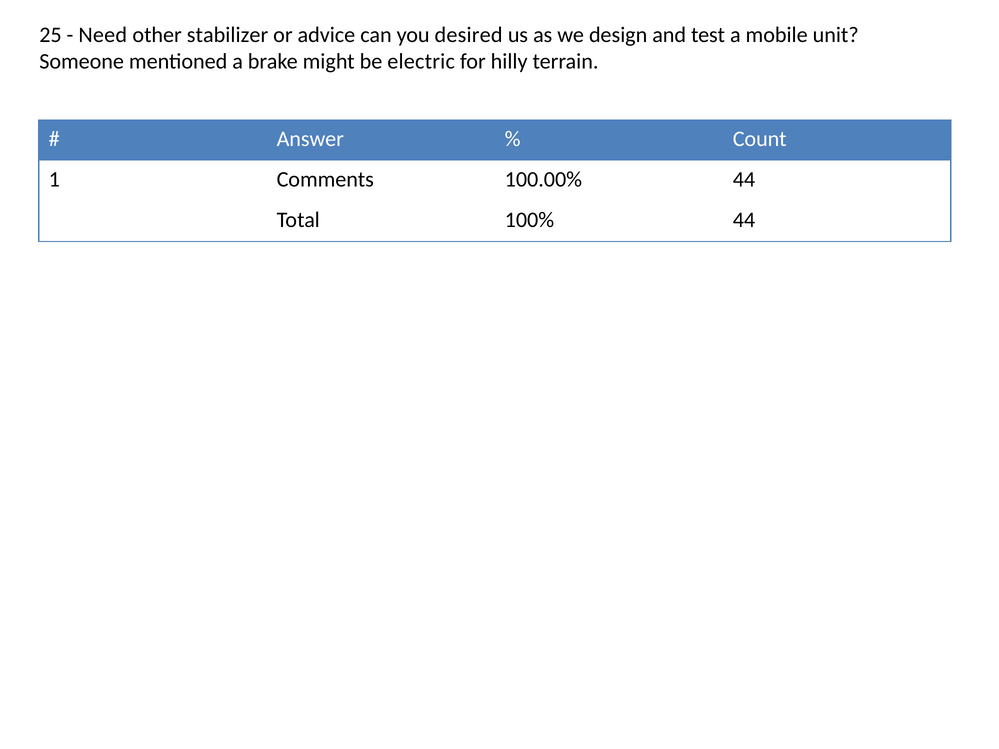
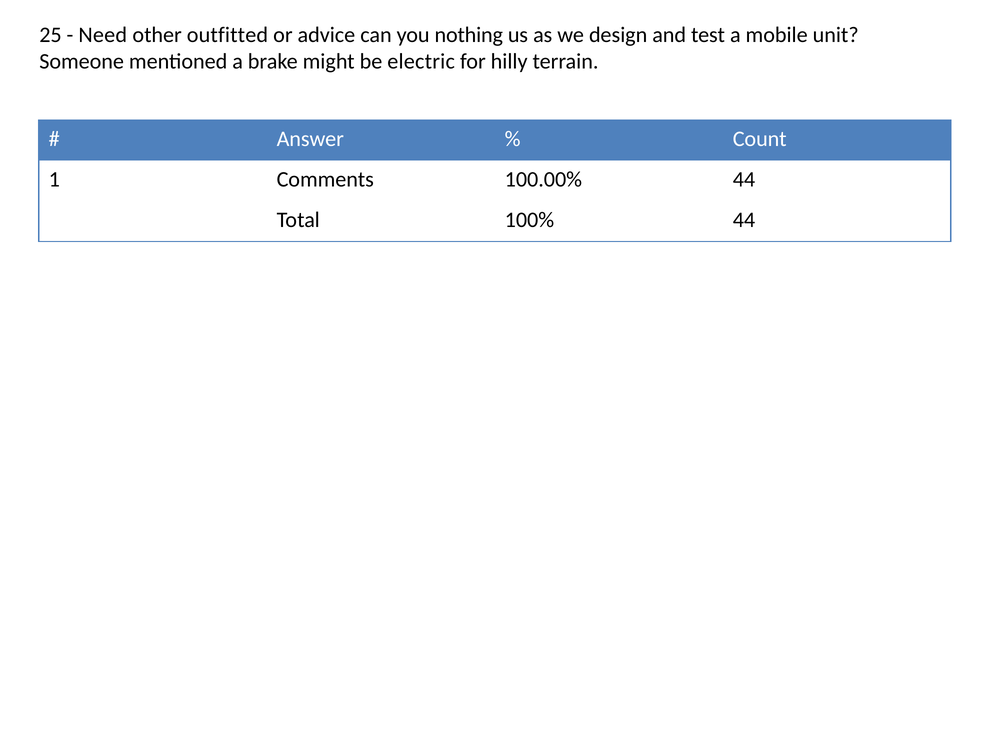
stabilizer: stabilizer -> outfitted
desired: desired -> nothing
